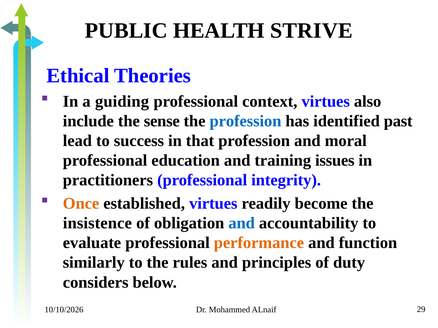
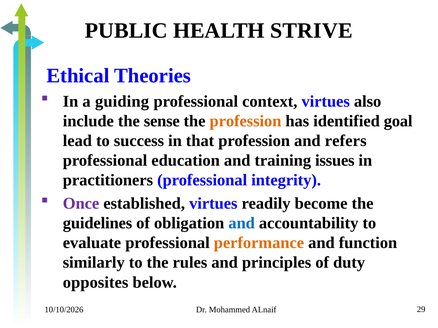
profession at (245, 121) colour: blue -> orange
past: past -> goal
moral: moral -> refers
Once colour: orange -> purple
insistence: insistence -> guidelines
considers: considers -> opposites
